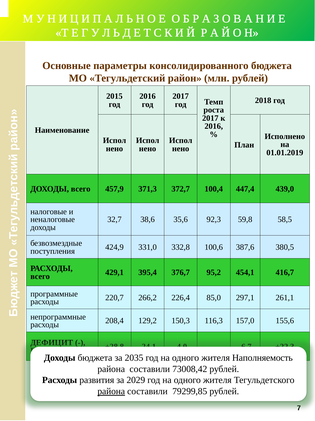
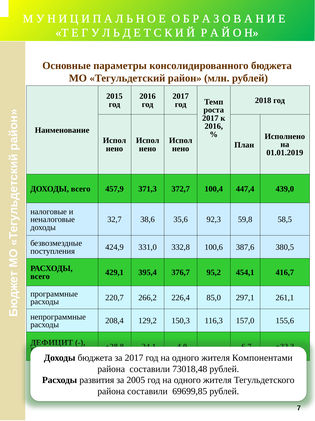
за 2035: 2035 -> 2017
Наполняемость: Наполняемость -> Компонентами
73008,42: 73008,42 -> 73018,48
2029: 2029 -> 2005
района at (111, 390) underline: present -> none
79299,85: 79299,85 -> 69699,85
